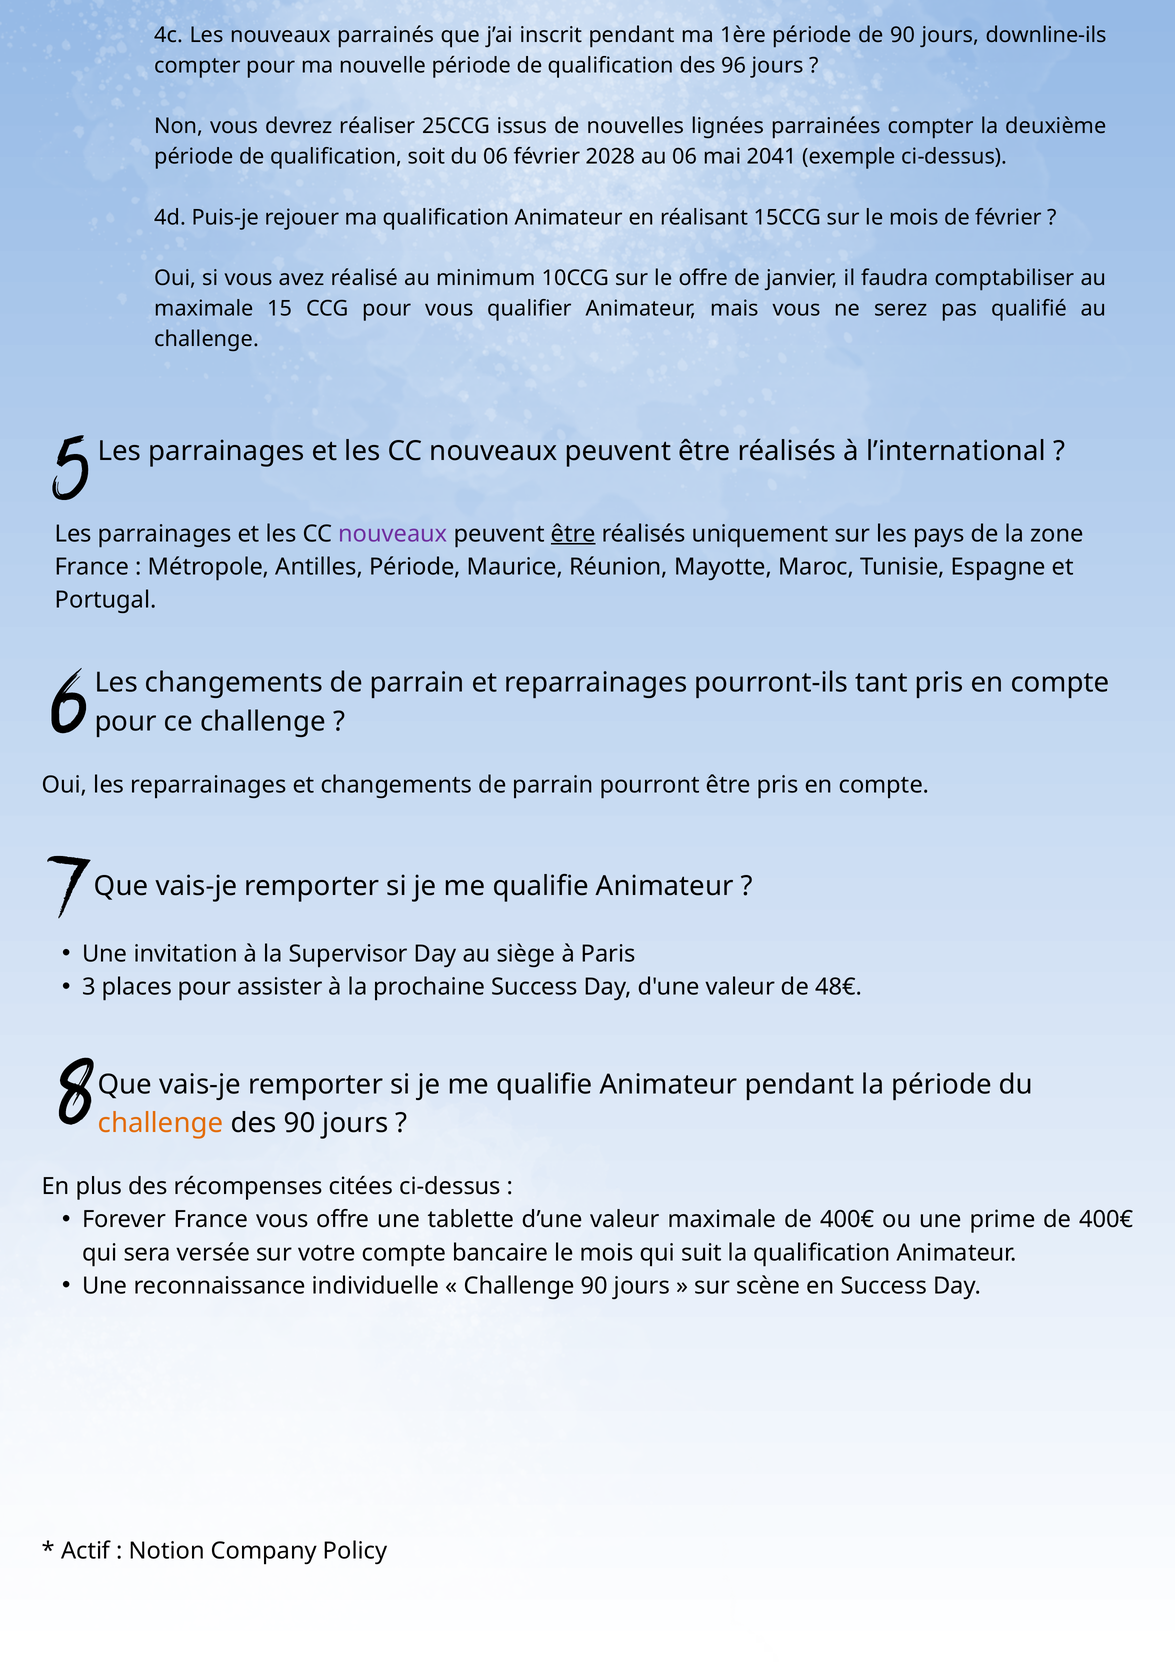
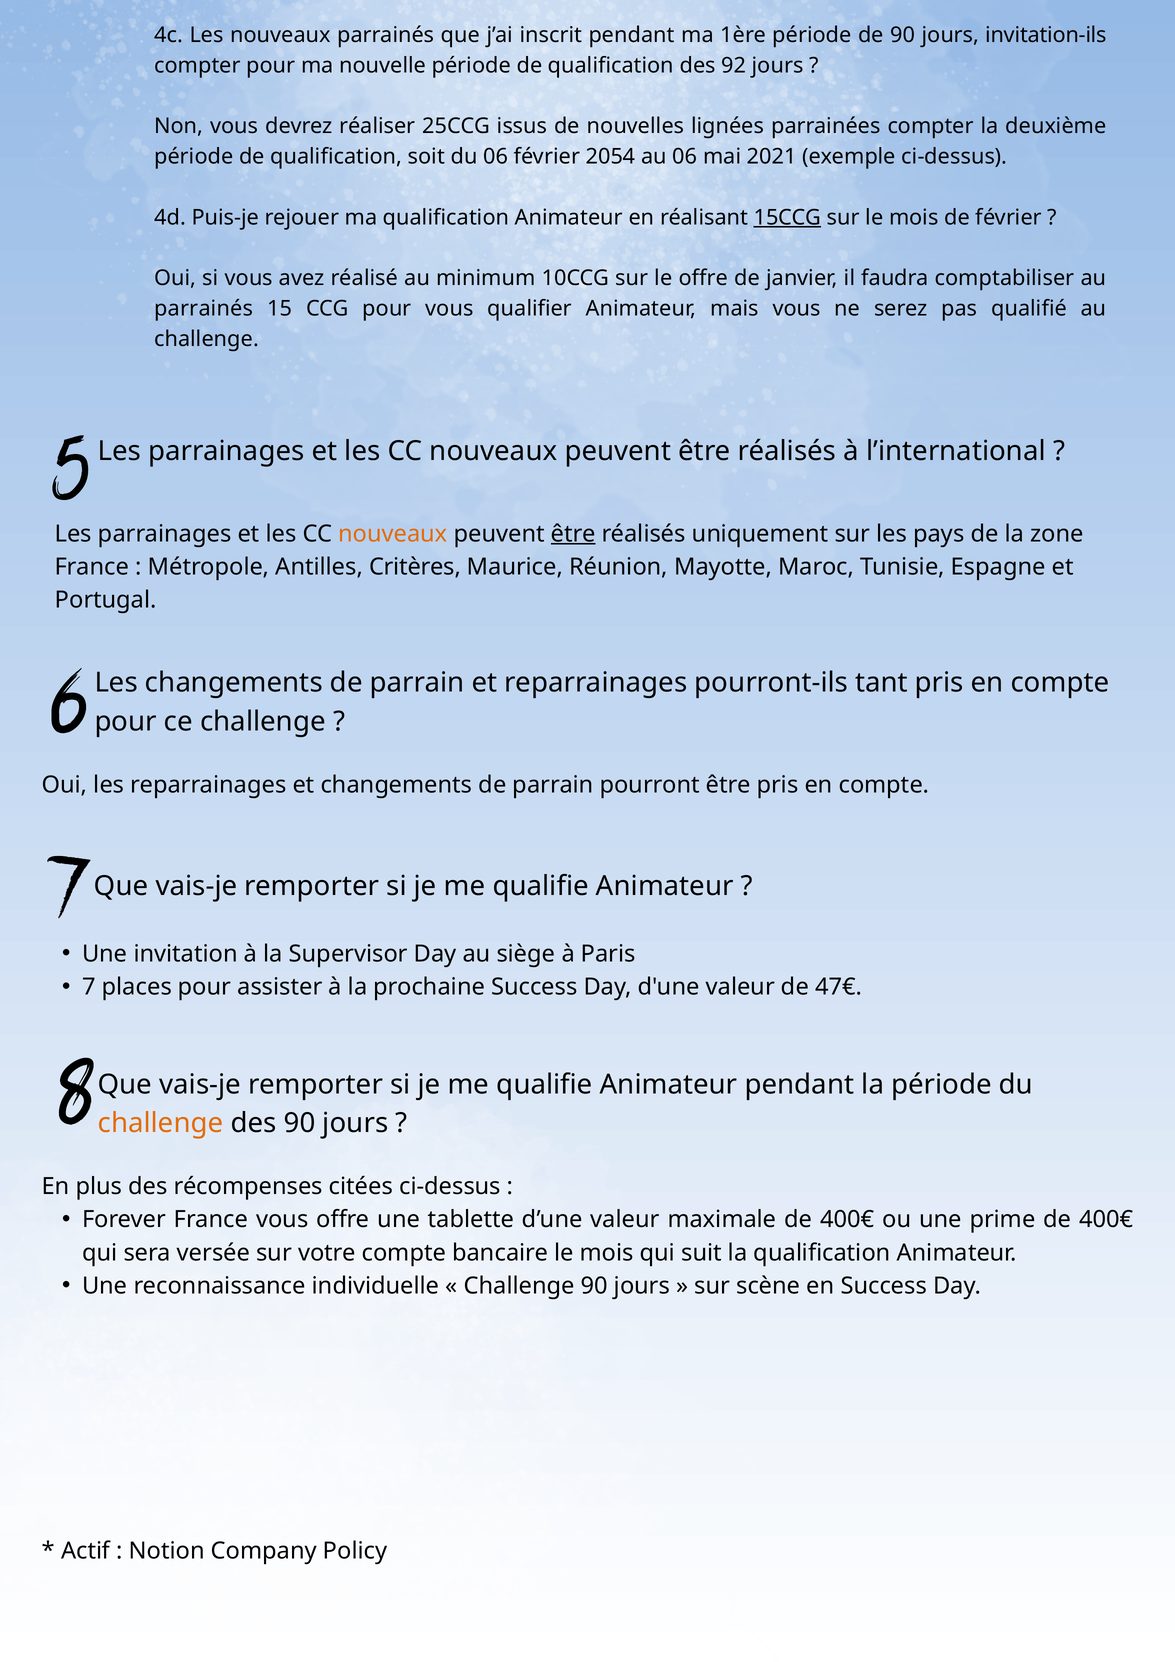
downline-ils: downline-ils -> invitation-ils
96: 96 -> 92
2028: 2028 -> 2054
2041: 2041 -> 2021
15CCG underline: none -> present
maximale at (204, 309): maximale -> parrainés
nouveaux at (393, 534) colour: purple -> orange
Antilles Période: Période -> Critères
3: 3 -> 7
48€: 48€ -> 47€
